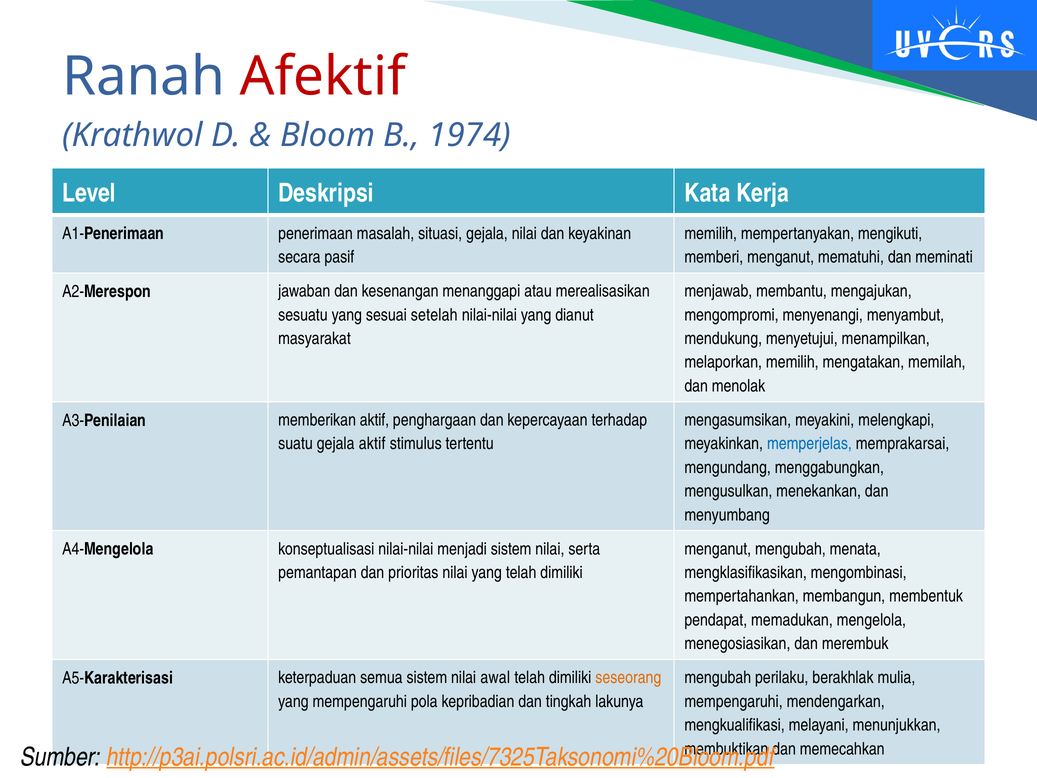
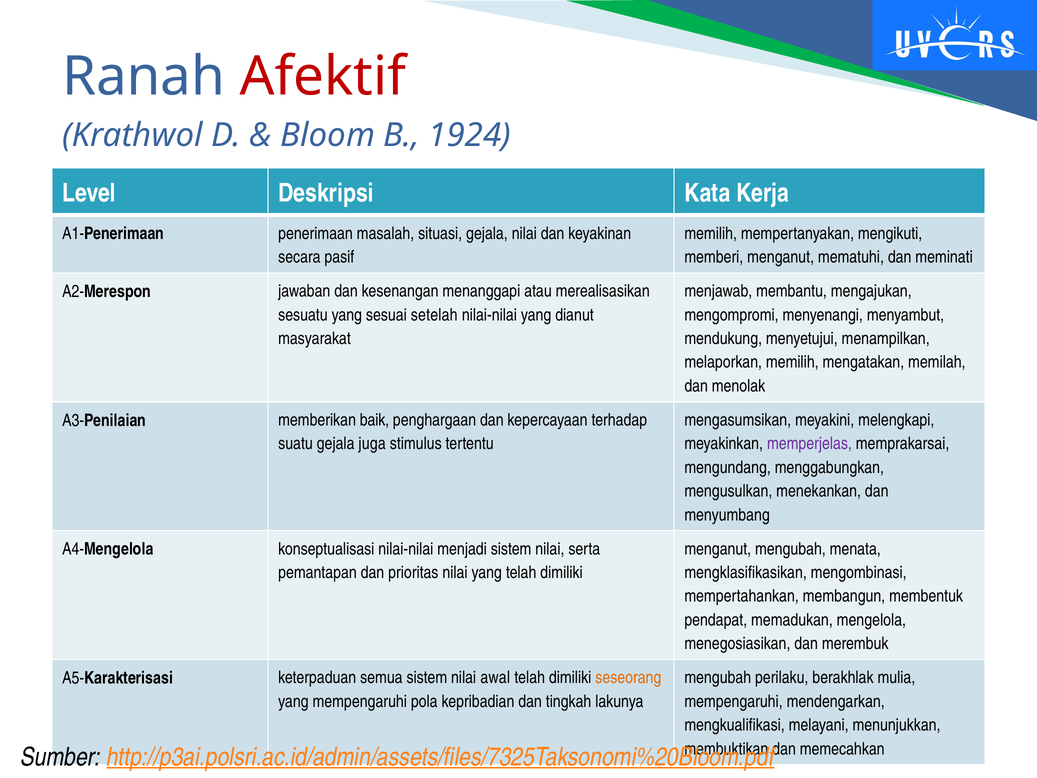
1974: 1974 -> 1924
memberikan aktif: aktif -> baik
gejala aktif: aktif -> juga
memperjelas colour: blue -> purple
